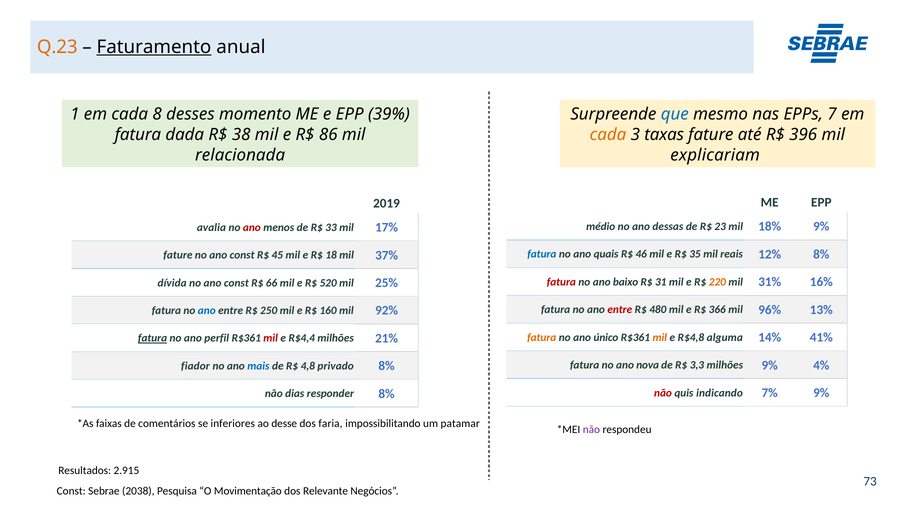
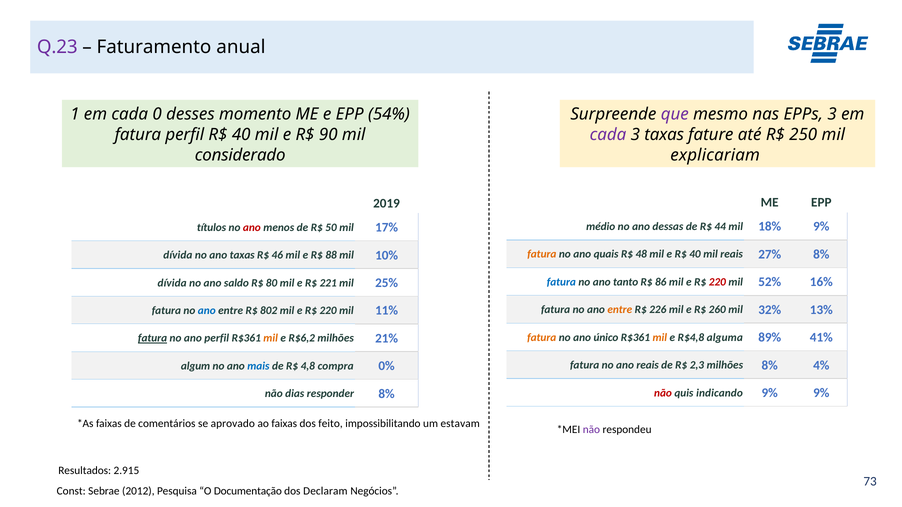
Q.23 colour: orange -> purple
Faturamento underline: present -> none
8: 8 -> 0
39%: 39% -> 54%
que colour: blue -> purple
EPPs 7: 7 -> 3
fatura dada: dada -> perfil
38 at (241, 135): 38 -> 40
86: 86 -> 90
cada at (608, 135) colour: orange -> purple
396: 396 -> 250
relacionada: relacionada -> considerado
23: 23 -> 44
avalia: avalia -> títulos
33: 33 -> 50
12%: 12% -> 27%
fatura at (542, 254) colour: blue -> orange
46: 46 -> 48
e R$ 35: 35 -> 40
37%: 37% -> 10%
fature at (178, 255): fature -> dívida
const at (242, 255): const -> taxas
45: 45 -> 46
18: 18 -> 88
31%: 31% -> 52%
fatura at (561, 282) colour: red -> blue
baixo: baixo -> tanto
31: 31 -> 86
220 at (717, 282) colour: orange -> red
const at (236, 283): const -> saldo
66: 66 -> 80
520: 520 -> 221
96%: 96% -> 32%
entre at (620, 310) colour: red -> orange
480: 480 -> 226
366: 366 -> 260
92%: 92% -> 11%
250: 250 -> 802
160 at (328, 311): 160 -> 220
14%: 14% -> 89%
mil at (271, 338) colour: red -> orange
R$4,4: R$4,4 -> R$6,2
9% at (770, 365): 9% -> 8%
ano nova: nova -> reais
3,3: 3,3 -> 2,3
8% at (387, 366): 8% -> 0%
fiador: fiador -> algum
privado: privado -> compra
7% at (770, 393): 7% -> 9%
inferiores: inferiores -> aprovado
ao desse: desse -> faixas
faria: faria -> feito
patamar: patamar -> estavam
2038: 2038 -> 2012
Movimentação: Movimentação -> Documentação
Relevante: Relevante -> Declaram
